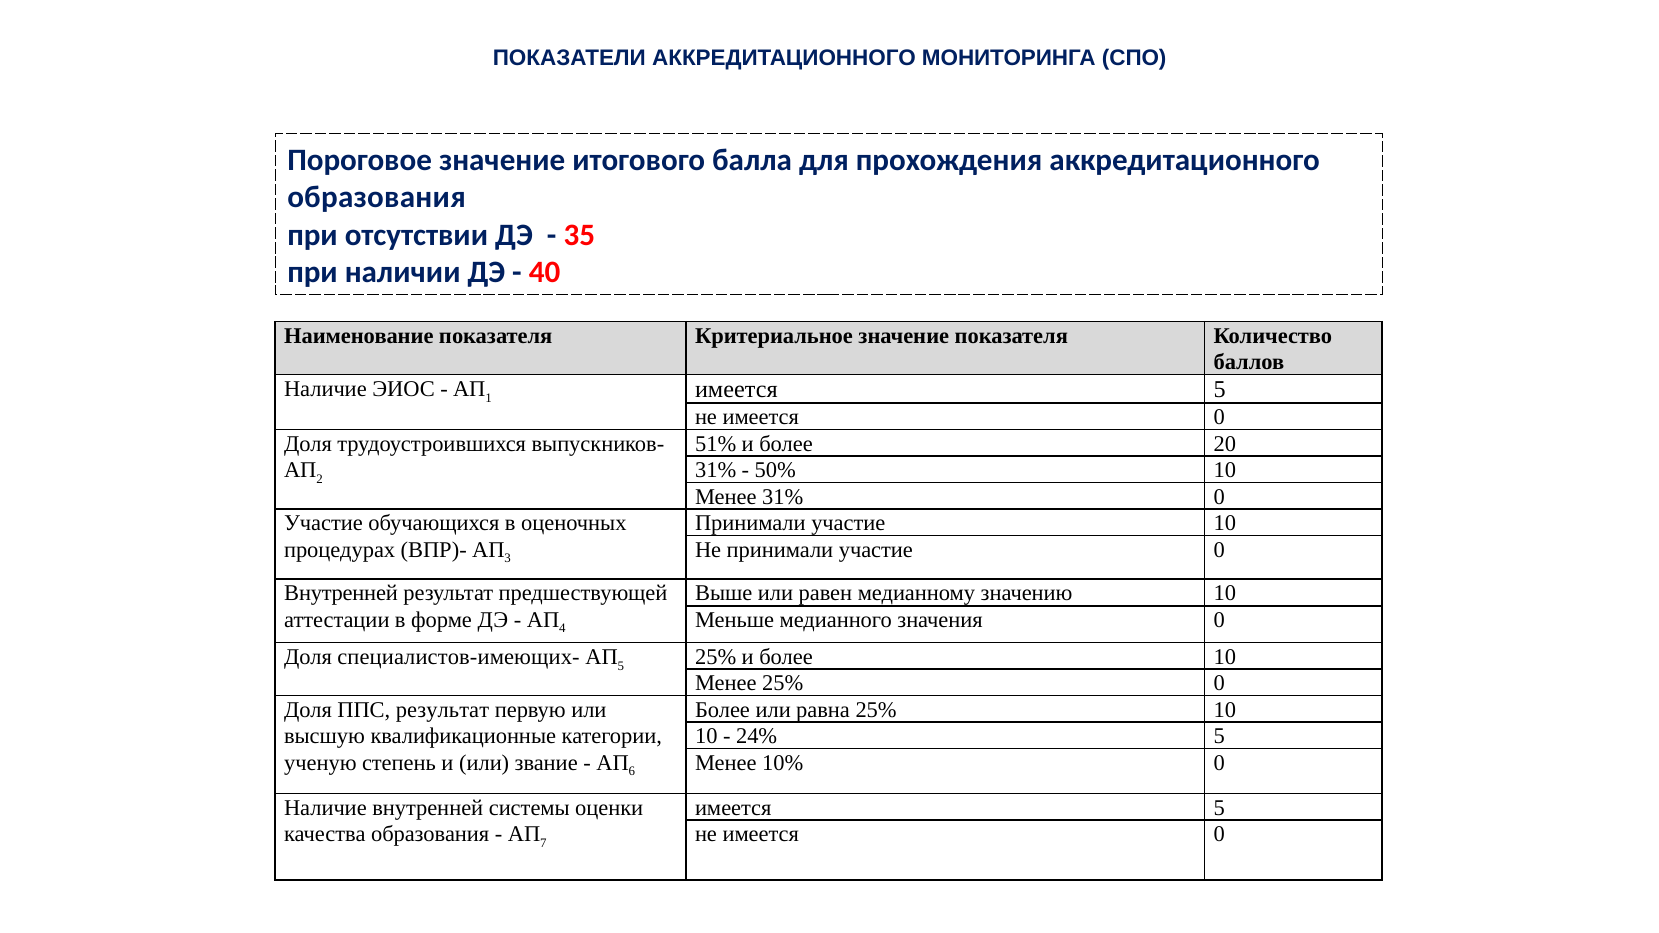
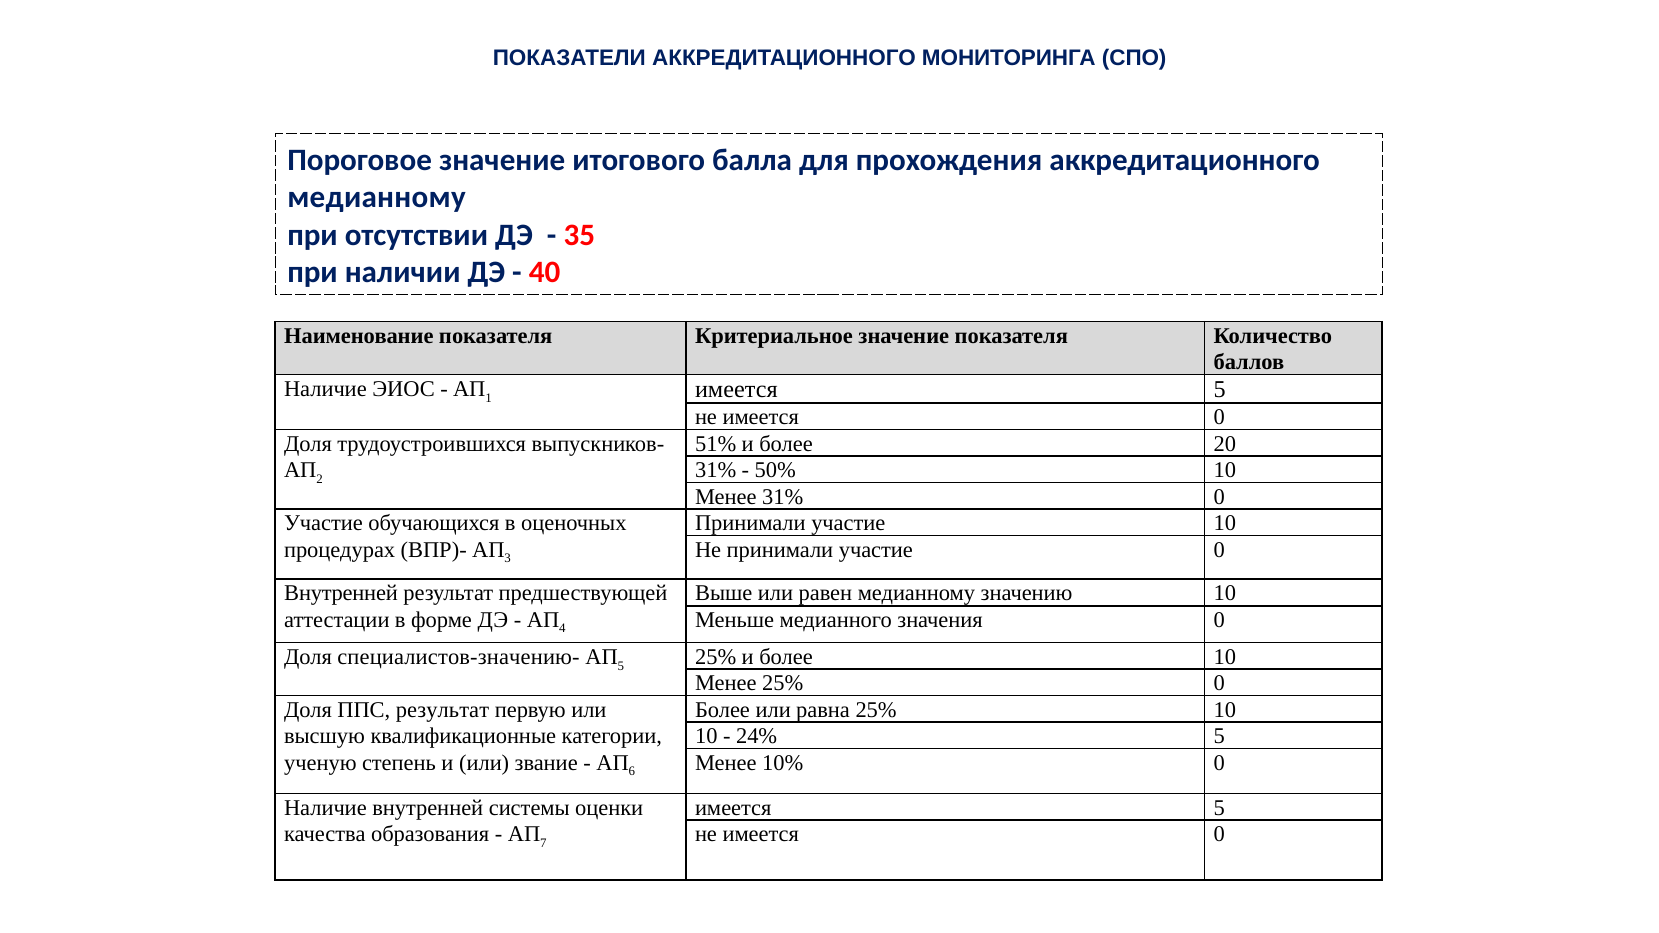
образования at (377, 198): образования -> медианному
специалистов-имеющих-: специалистов-имеющих- -> специалистов-значению-
